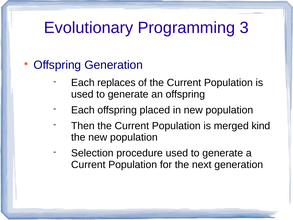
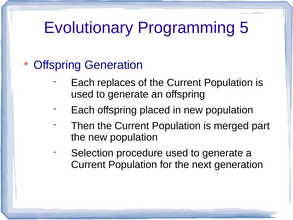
3: 3 -> 5
kind: kind -> part
